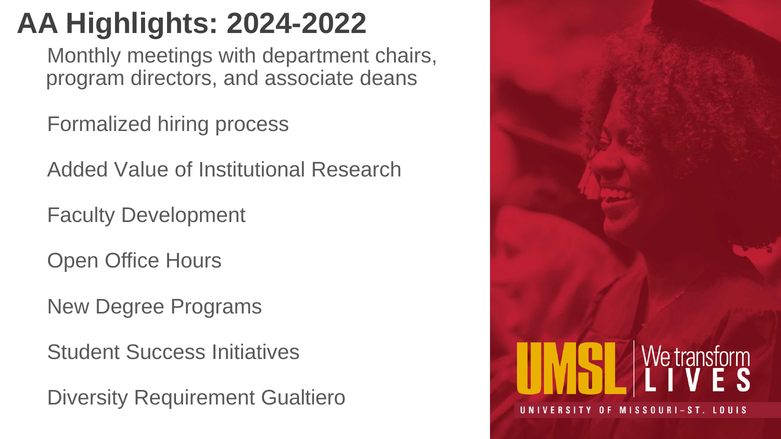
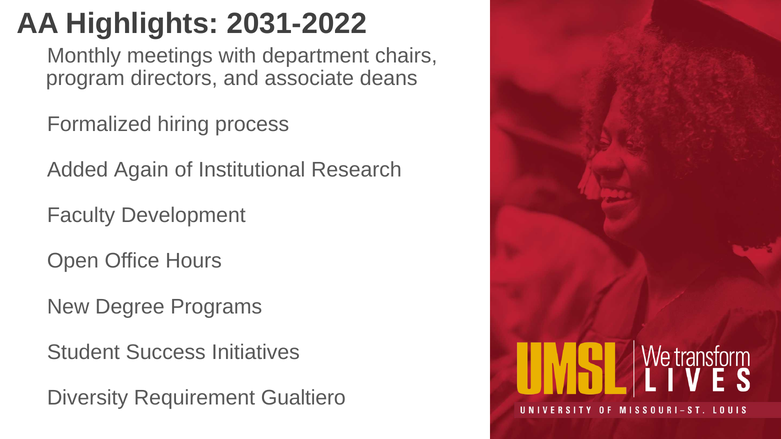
2024-2022: 2024-2022 -> 2031-2022
Value: Value -> Again
